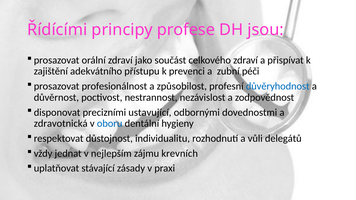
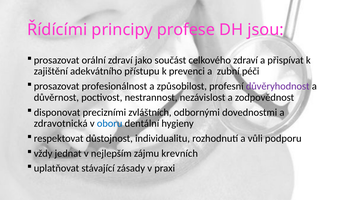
důvěryhodnost colour: blue -> purple
ustavující: ustavující -> zvláštních
delegátů: delegátů -> podporu
